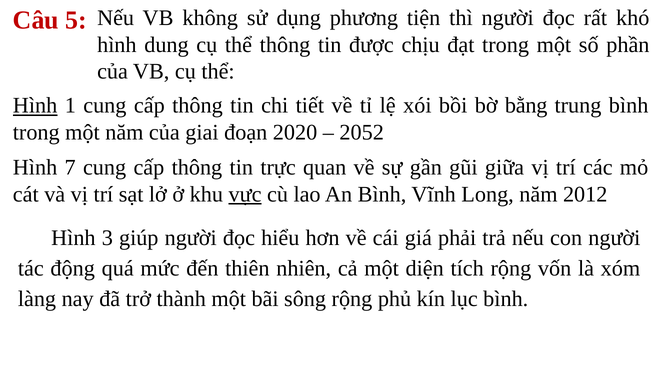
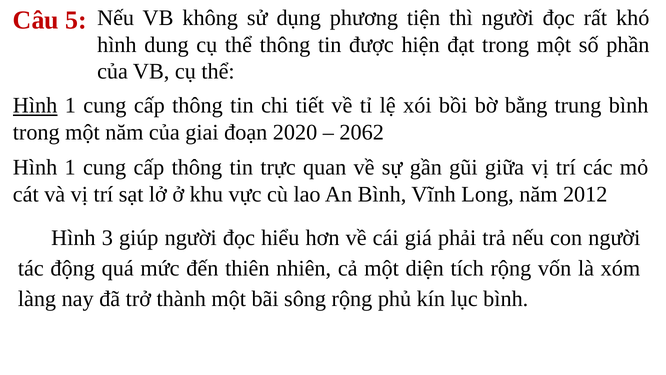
chịu: chịu -> hiện
2052: 2052 -> 2062
7 at (70, 167): 7 -> 1
vực underline: present -> none
